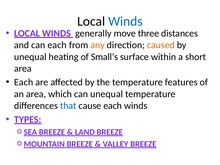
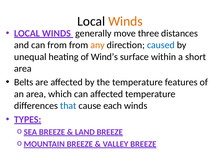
Winds at (125, 21) colour: blue -> orange
can each: each -> from
caused colour: orange -> blue
Small’s: Small’s -> Wind’s
Each at (24, 82): Each -> Belts
can unequal: unequal -> affected
